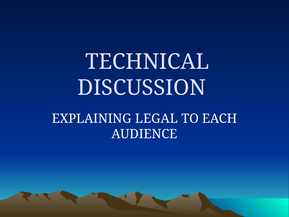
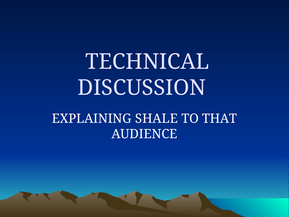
LEGAL: LEGAL -> SHALE
EACH: EACH -> THAT
